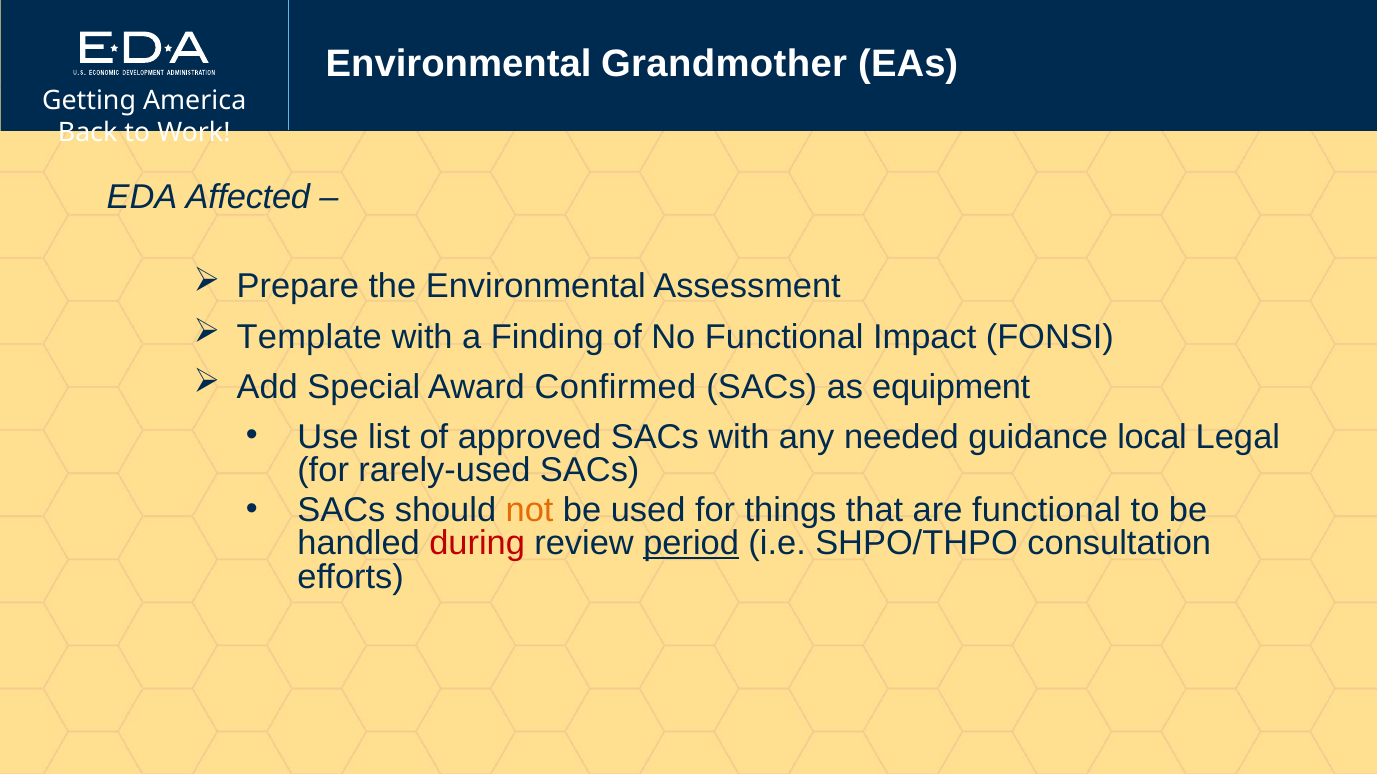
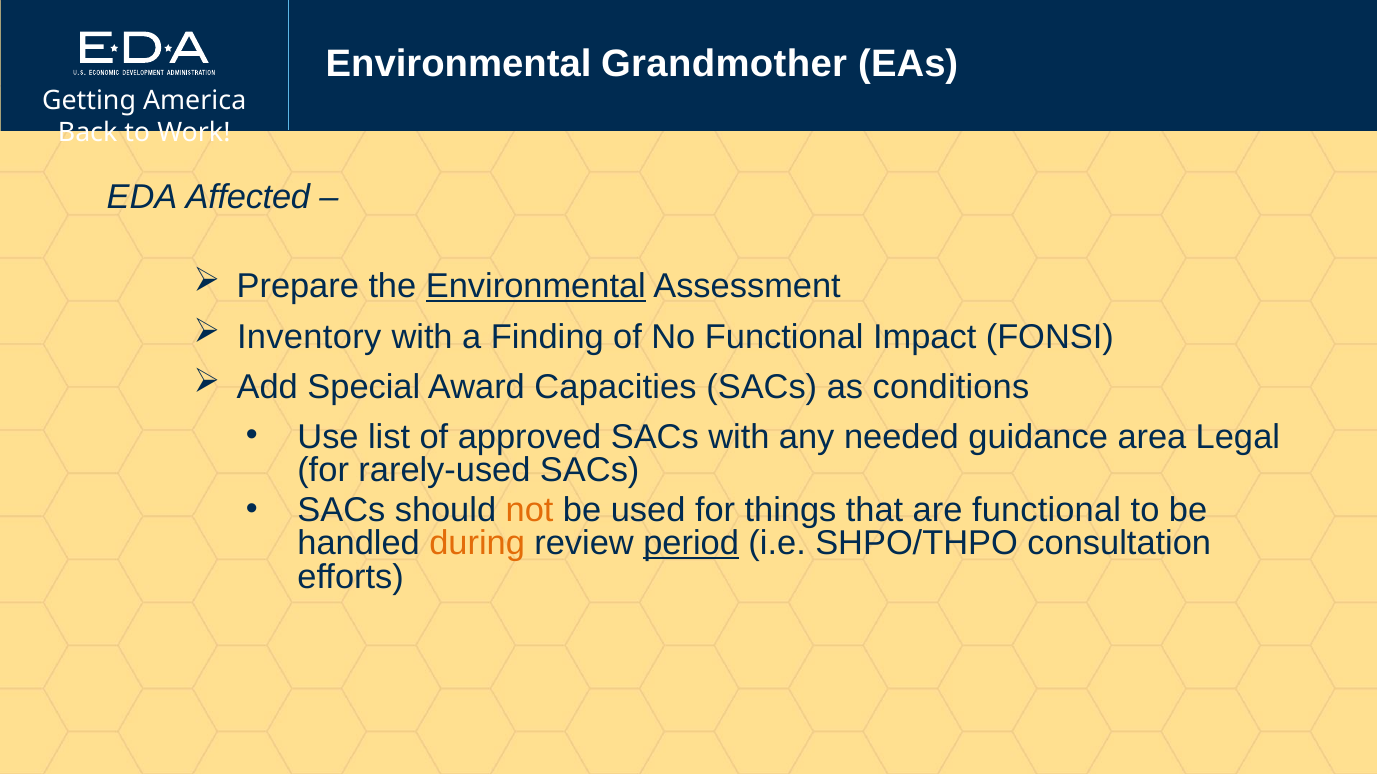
Environmental at (536, 287) underline: none -> present
Template: Template -> Inventory
Confirmed: Confirmed -> Capacities
equipment: equipment -> conditions
local: local -> area
during colour: red -> orange
